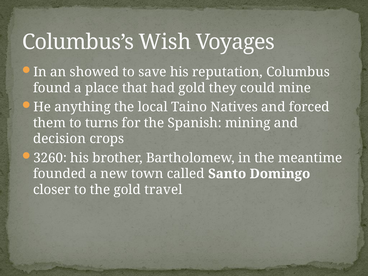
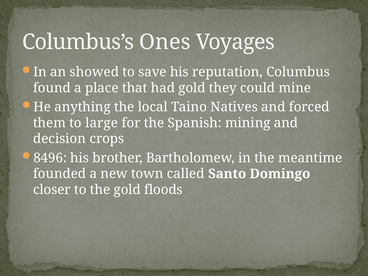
Wish: Wish -> Ones
turns: turns -> large
3260: 3260 -> 8496
travel: travel -> floods
